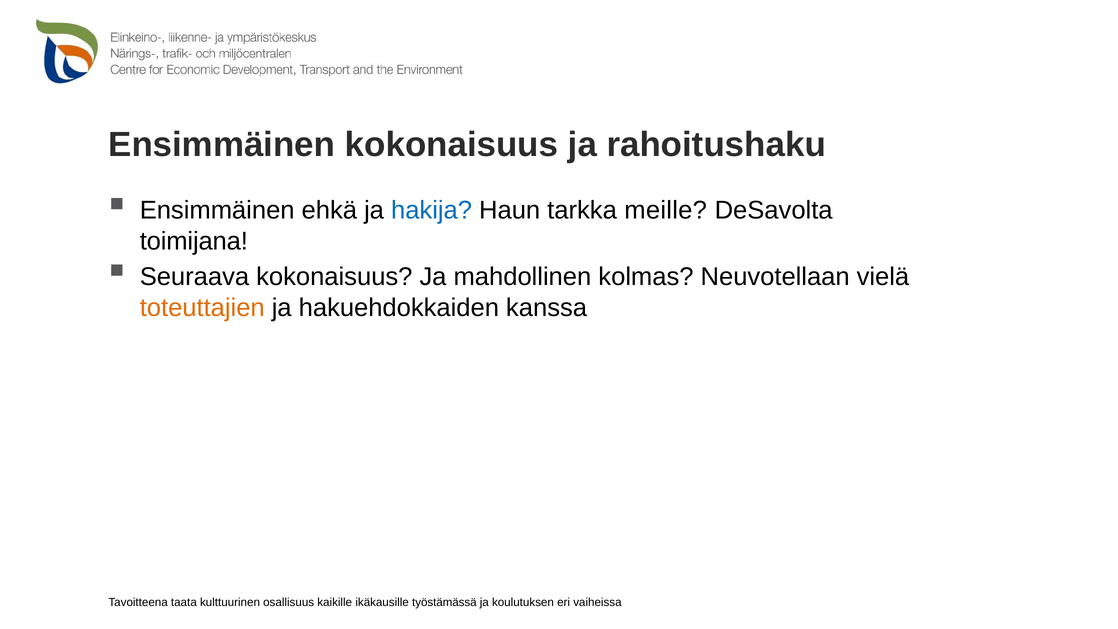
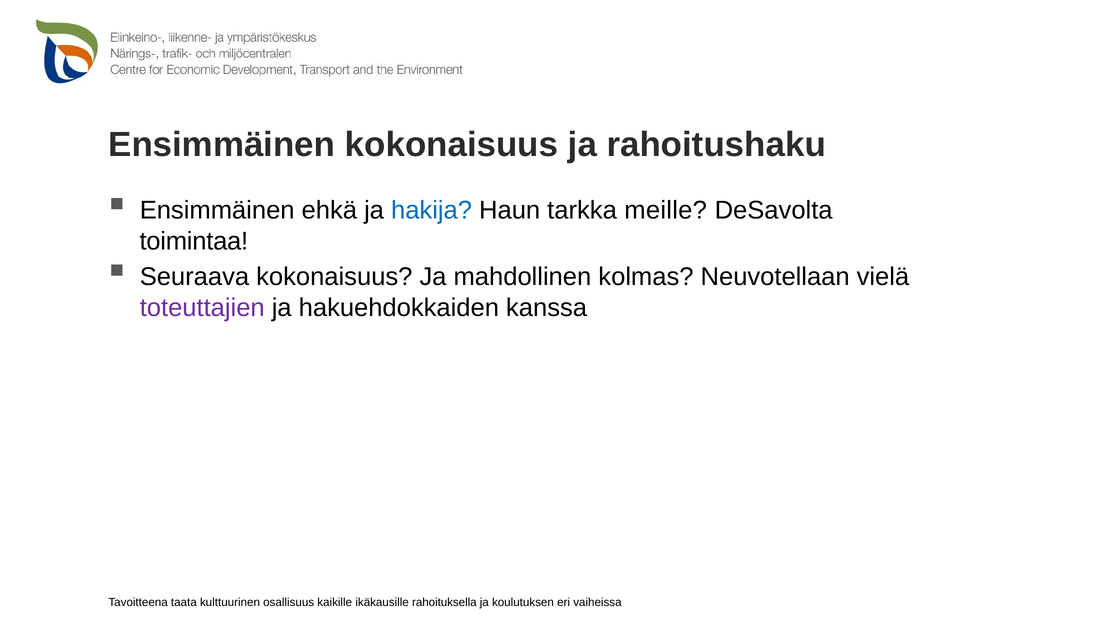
toimijana: toimijana -> toimintaa
toteuttajien colour: orange -> purple
työstämässä: työstämässä -> rahoituksella
